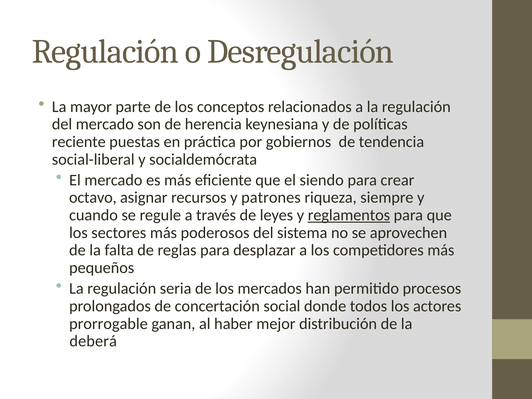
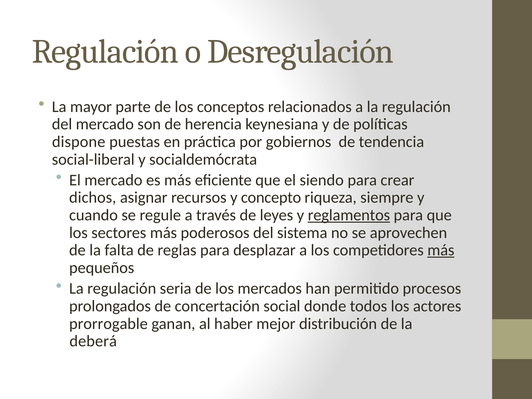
reciente: reciente -> dispone
octavo: octavo -> dichos
patrones: patrones -> concepto
más at (441, 250) underline: none -> present
